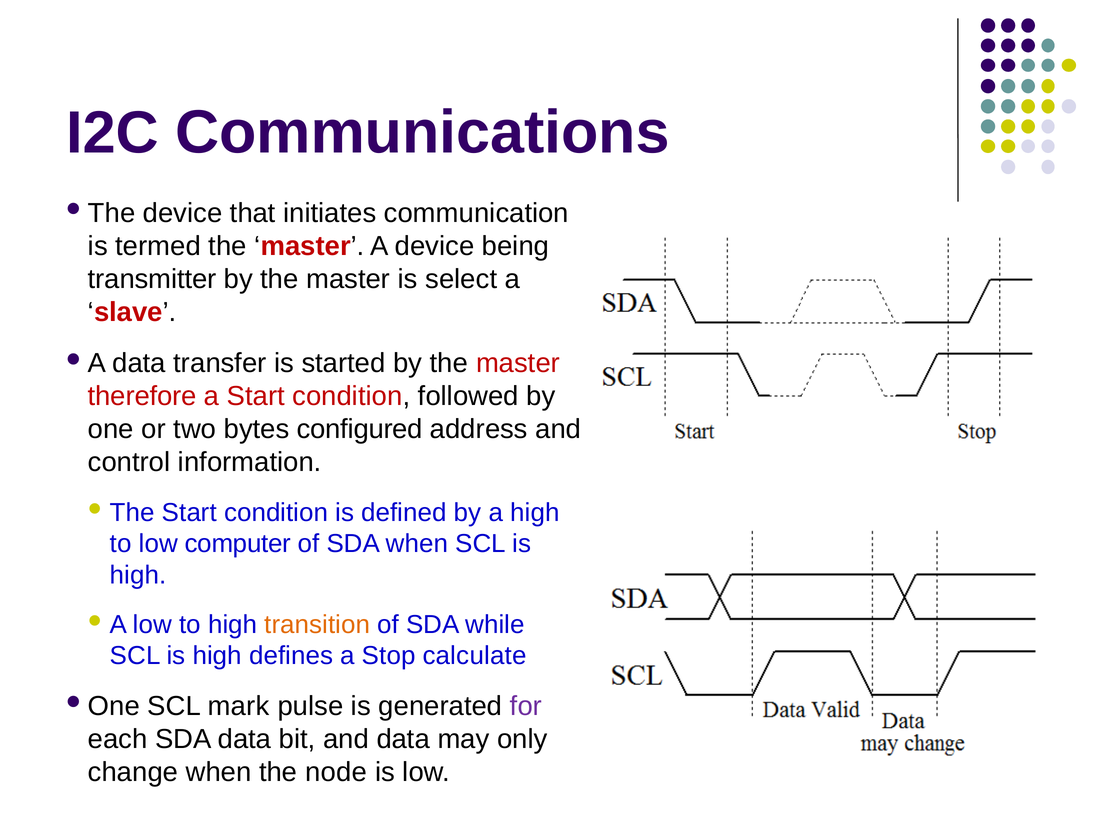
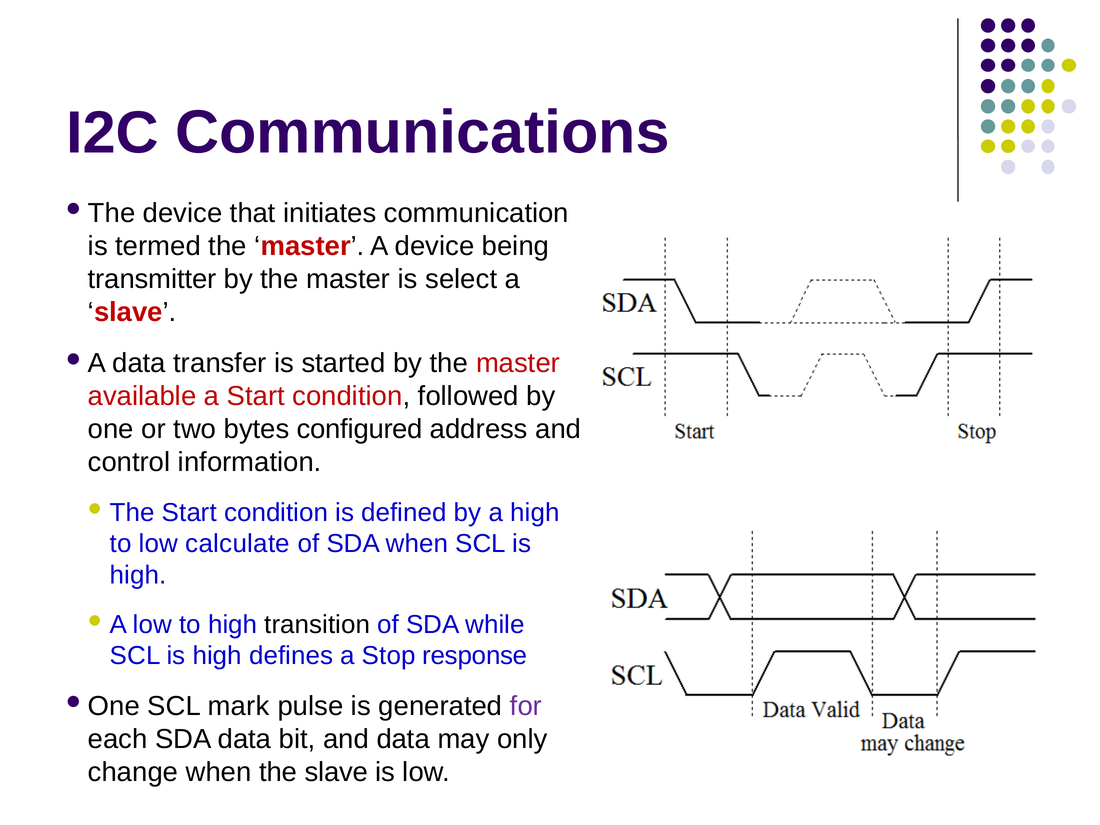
therefore: therefore -> available
computer: computer -> calculate
transition colour: orange -> black
calculate: calculate -> response
the node: node -> slave
